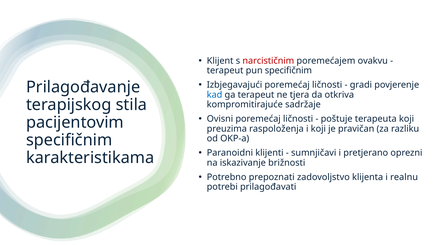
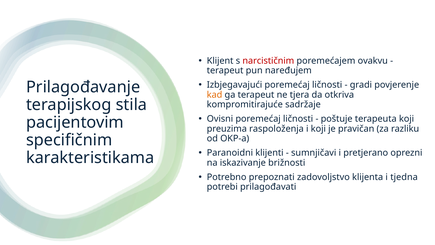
pun specifičnim: specifičnim -> naređujem
kad colour: blue -> orange
realnu: realnu -> tjedna
